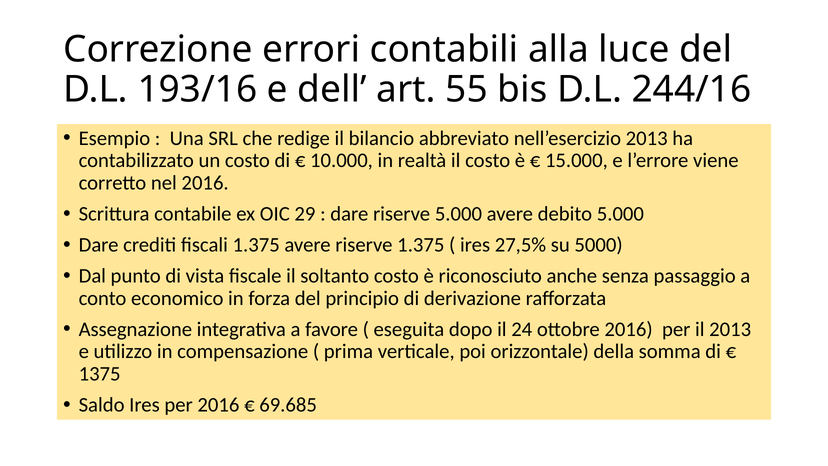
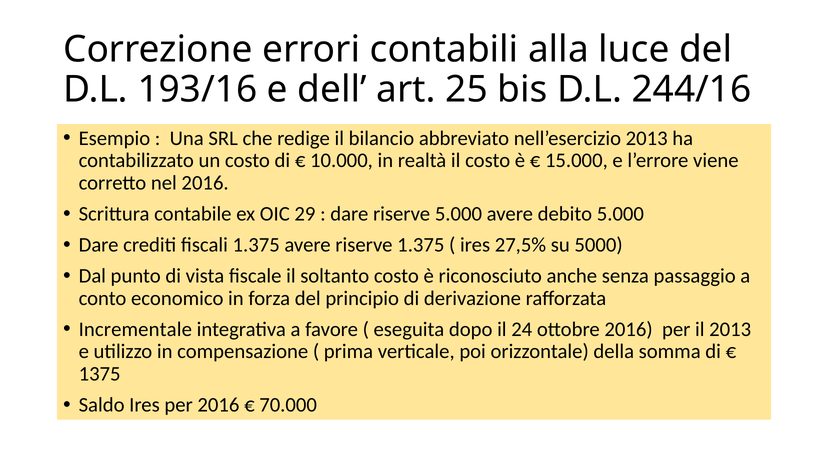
55: 55 -> 25
Assegnazione: Assegnazione -> Incrementale
69.685: 69.685 -> 70.000
